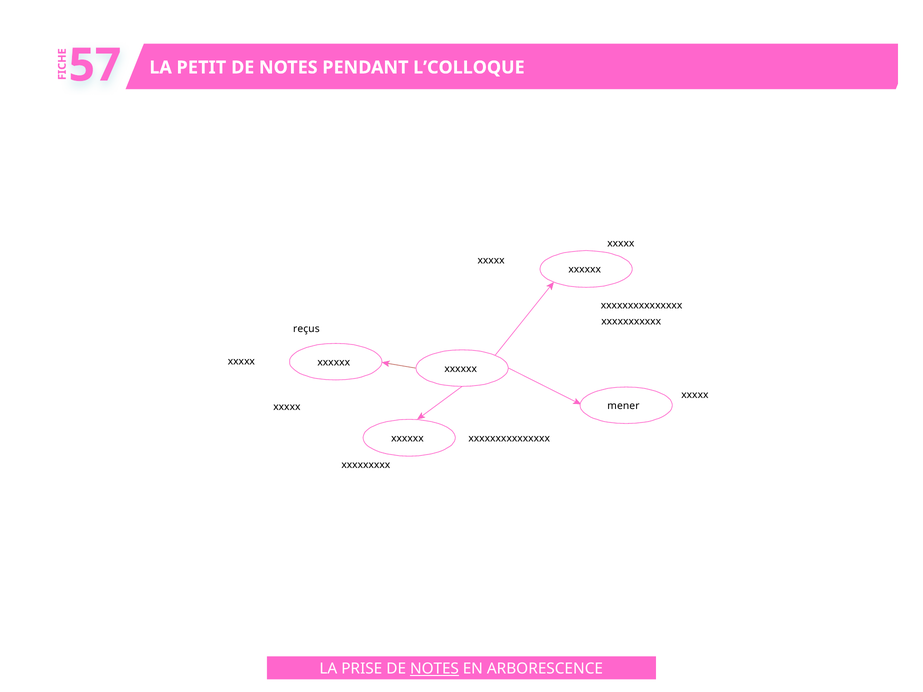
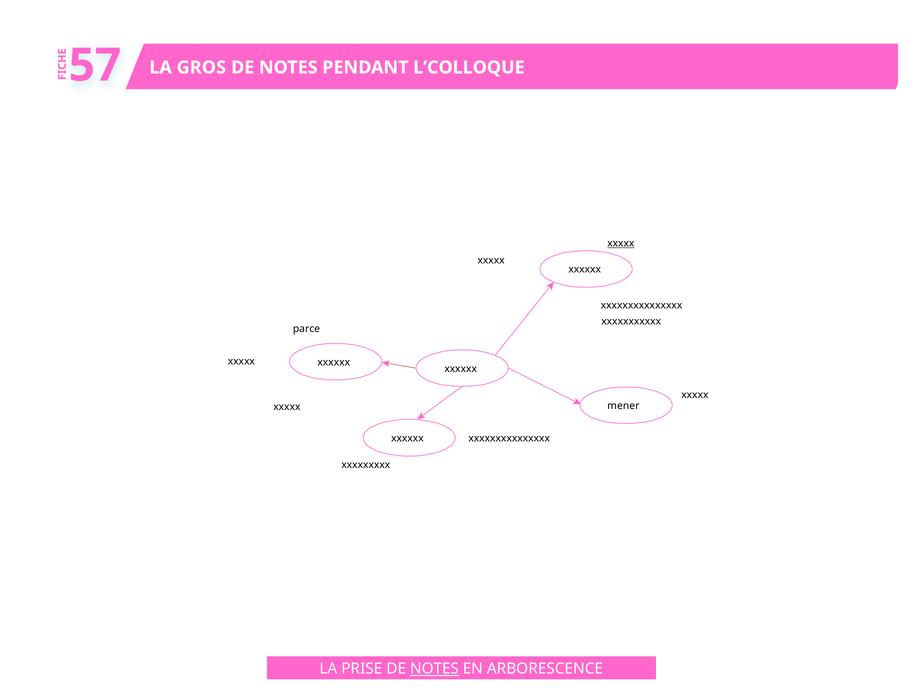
PETIT: PETIT -> GROS
xxxxx at (621, 243) underline: none -> present
reçus: reçus -> parce
